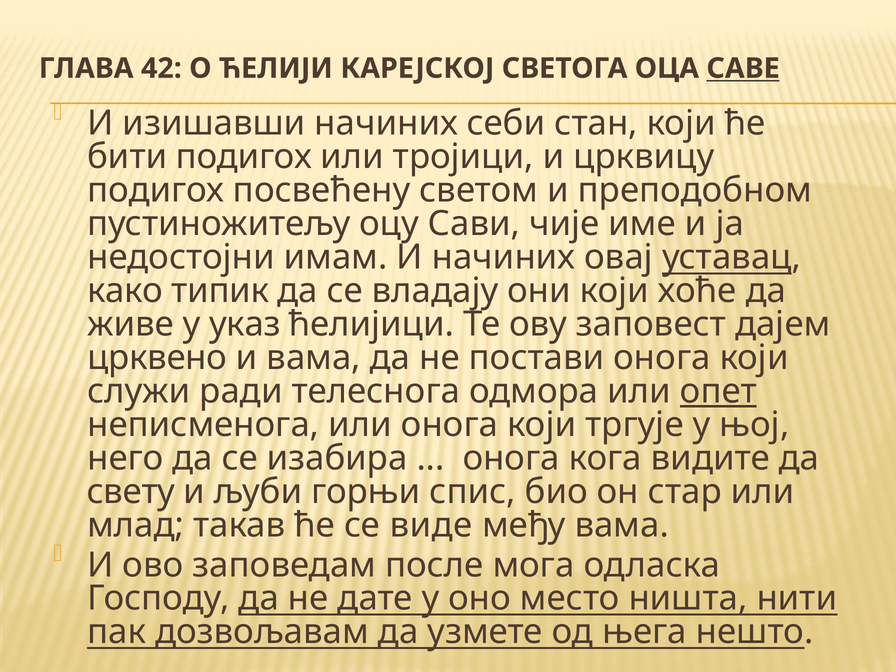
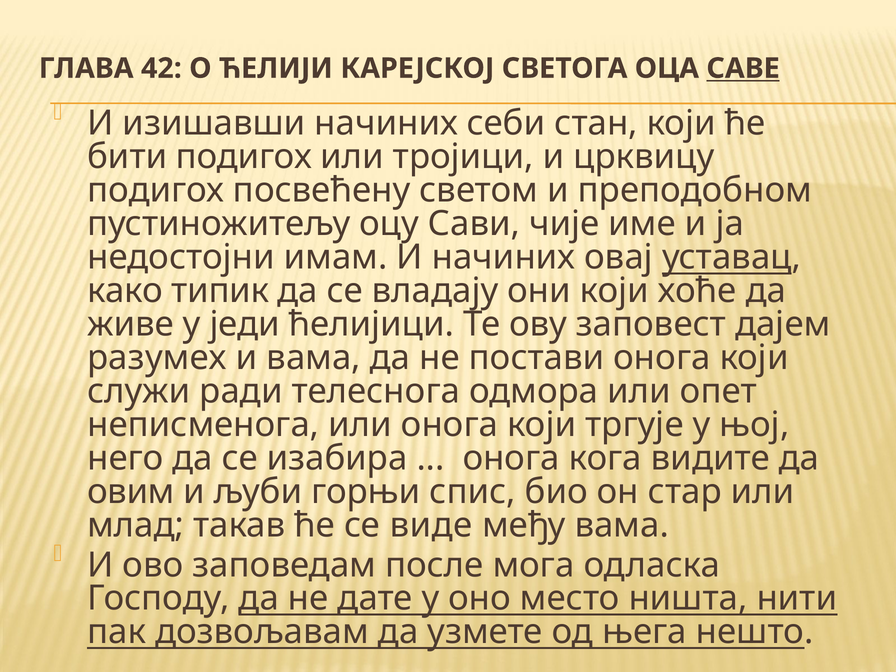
указ: указ -> једи
црквено: црквено -> разумех
опет underline: present -> none
свету: свету -> овим
